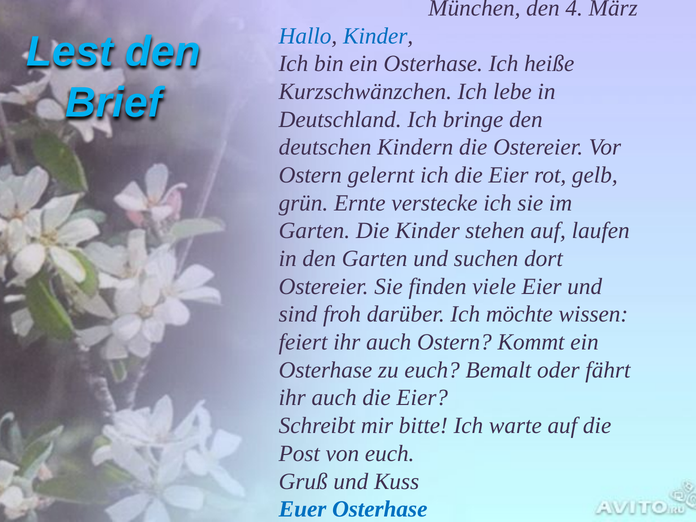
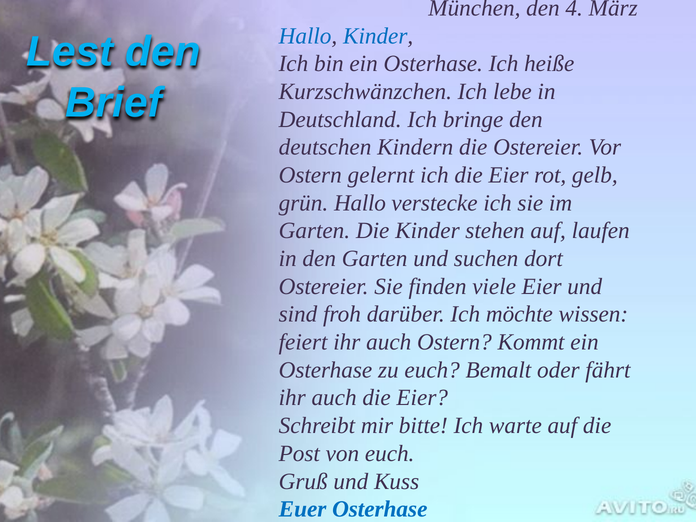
grün Ernte: Ernte -> Hallo
